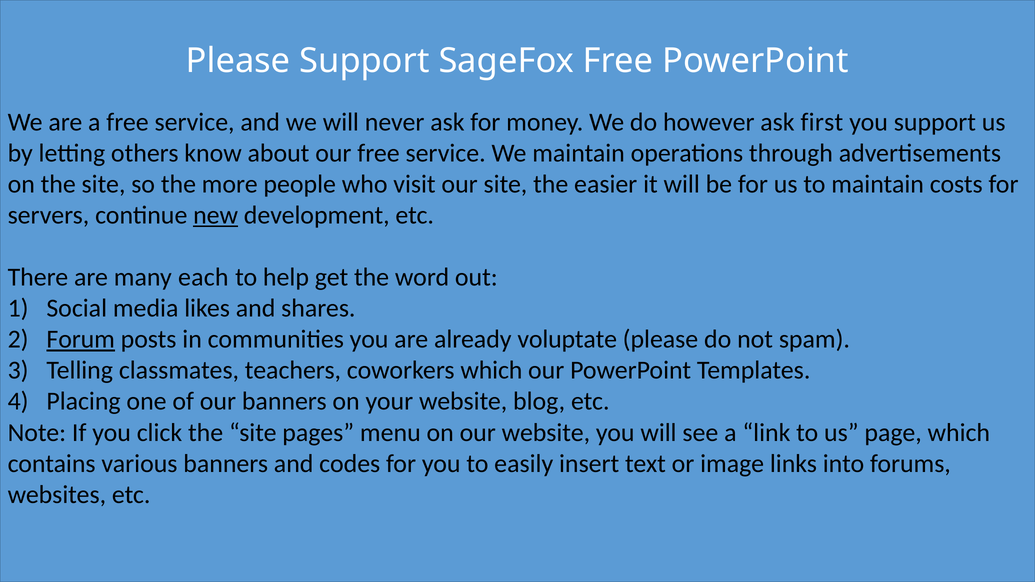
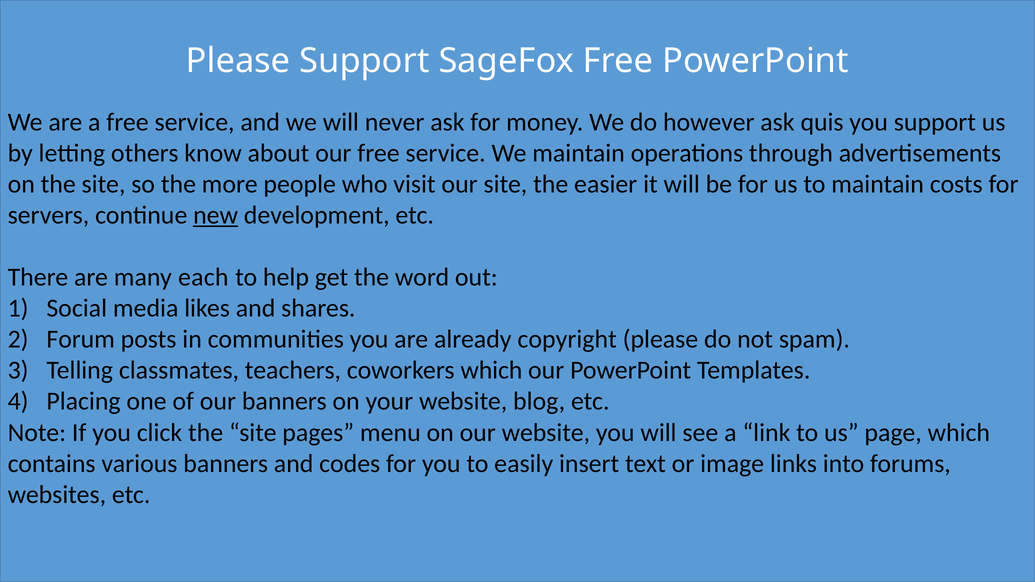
first: first -> quis
Forum underline: present -> none
voluptate: voluptate -> copyright
